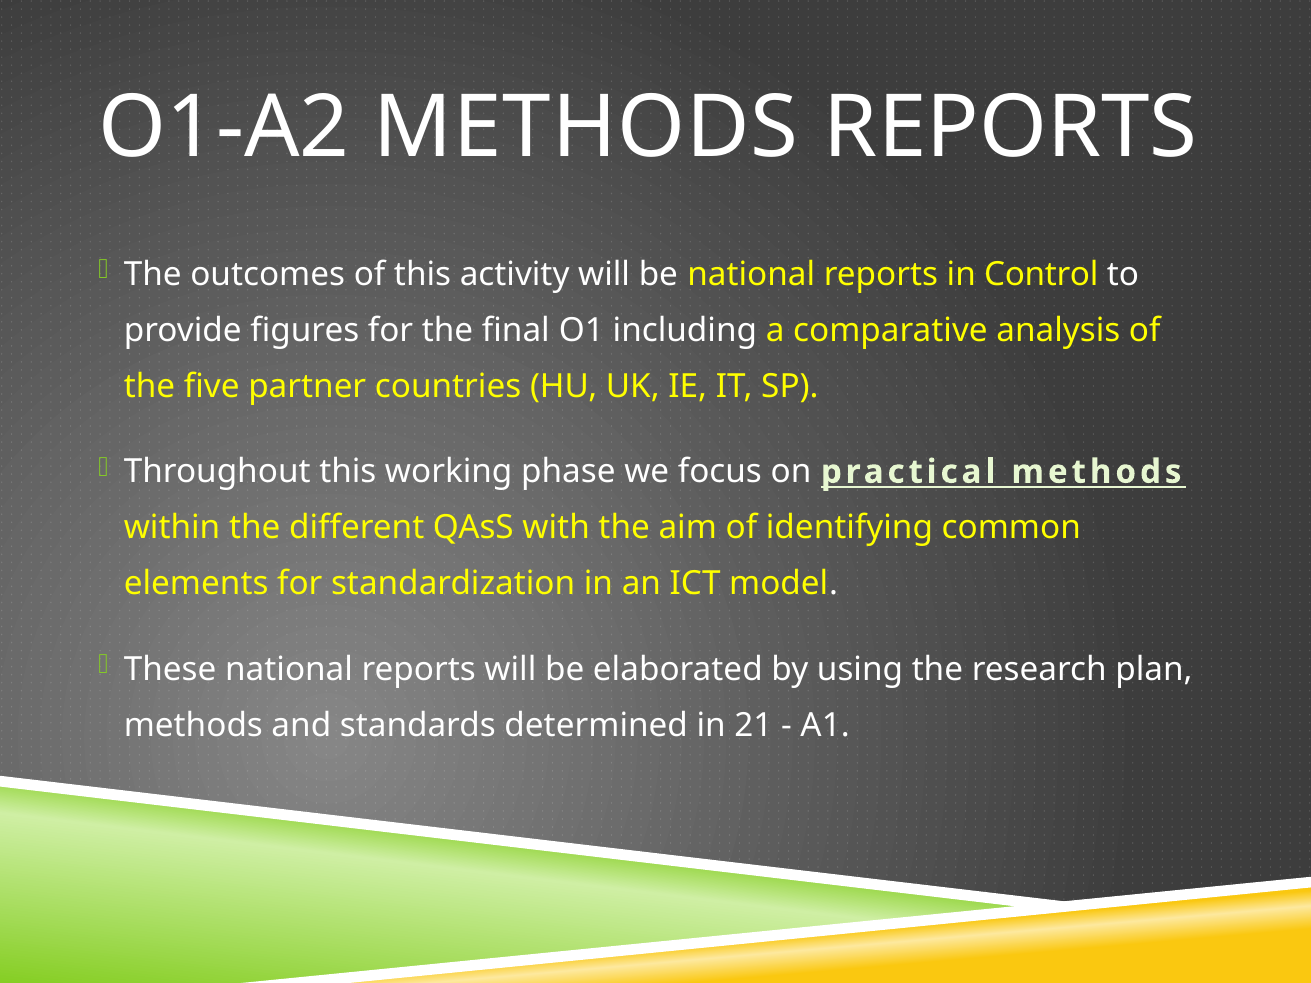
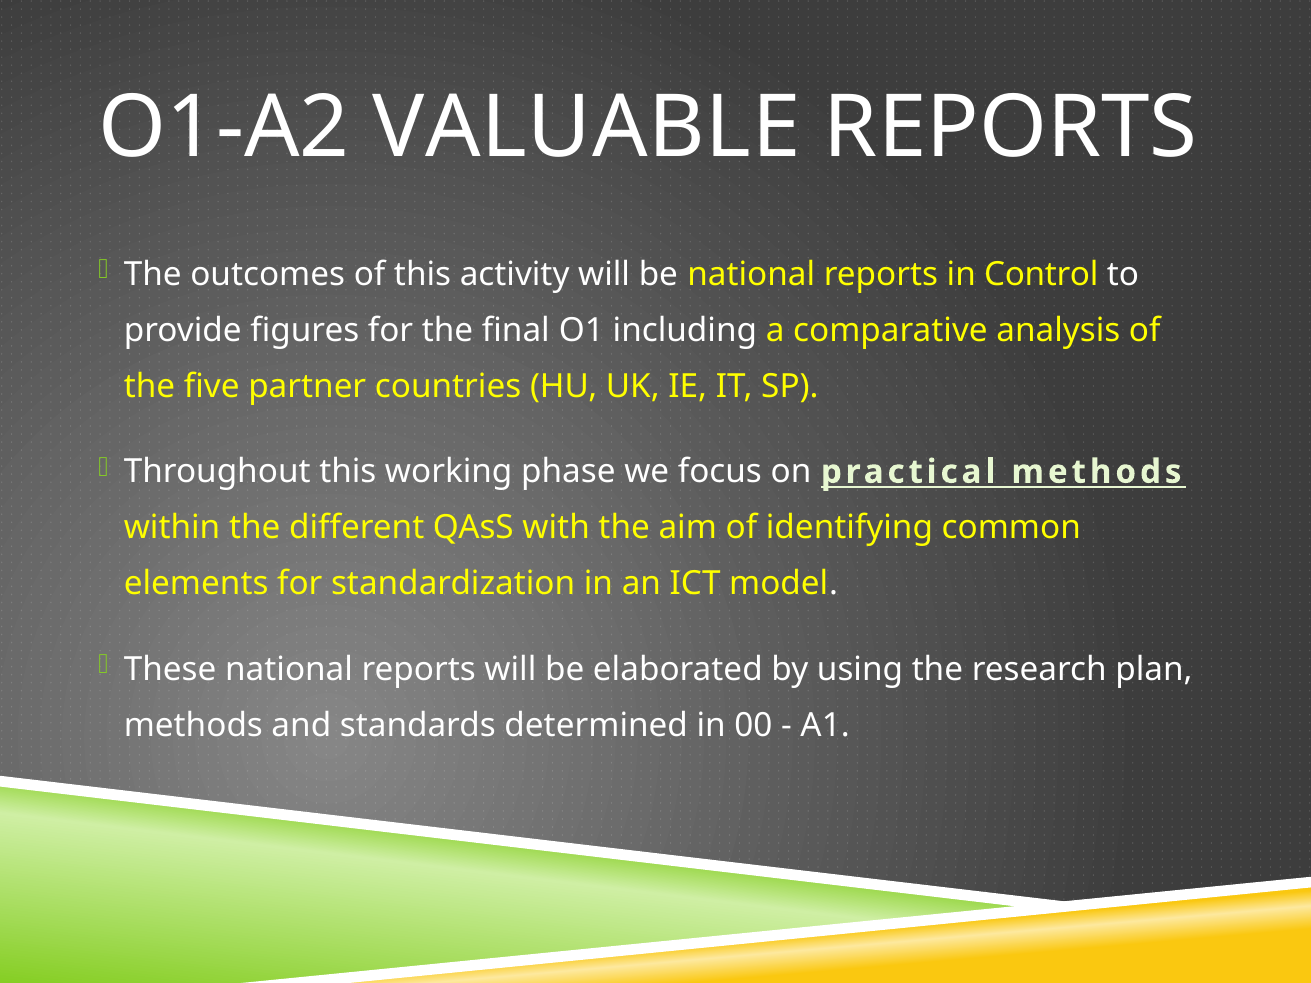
O1-A2 METHODS: METHODS -> VALUABLE
21: 21 -> 00
